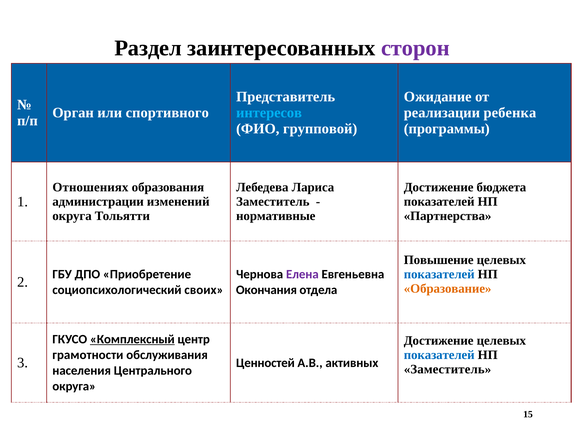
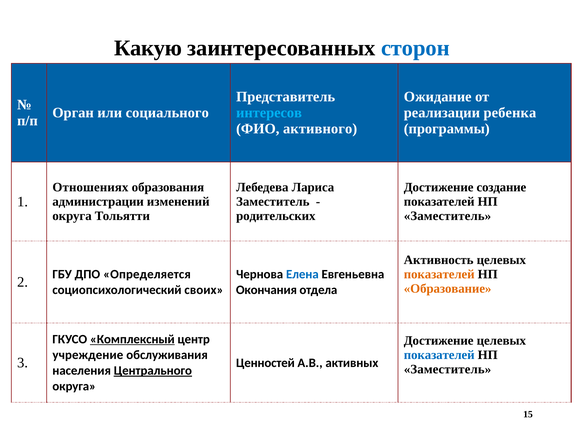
Раздел: Раздел -> Какую
сторон colour: purple -> blue
спортивного: спортивного -> социального
групповой: групповой -> активного
бюджета: бюджета -> создание
нормативные: нормативные -> родительских
Партнерства at (448, 216): Партнерства -> Заместитель
Повышение: Повышение -> Активность
показателей at (439, 274) colour: blue -> orange
Приобретение: Приобретение -> Определяется
Елена colour: purple -> blue
грамотности: грамотности -> учреждение
Центрального underline: none -> present
